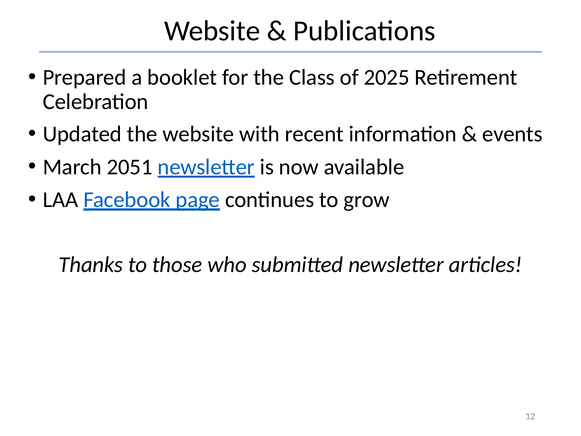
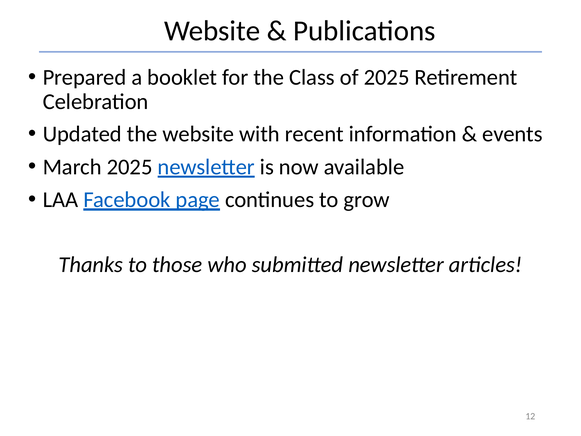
March 2051: 2051 -> 2025
